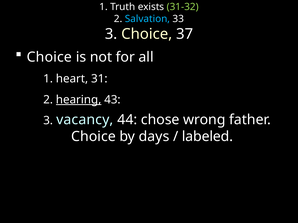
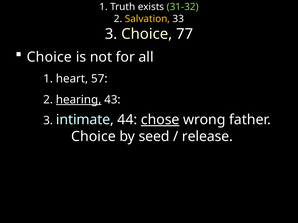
Salvation colour: light blue -> yellow
37: 37 -> 77
31: 31 -> 57
vacancy: vacancy -> intimate
chose underline: none -> present
days: days -> seed
labeled: labeled -> release
